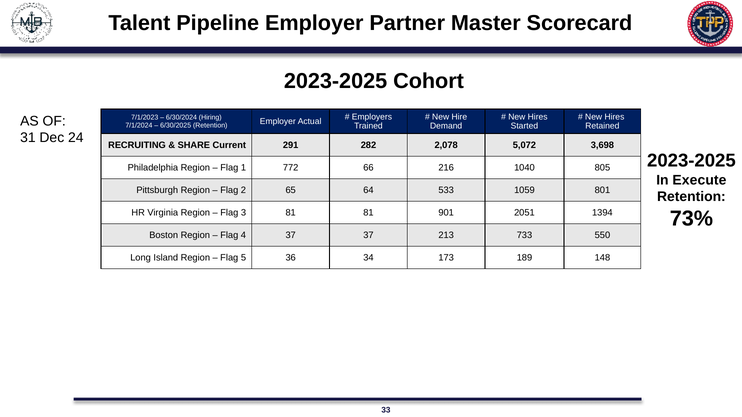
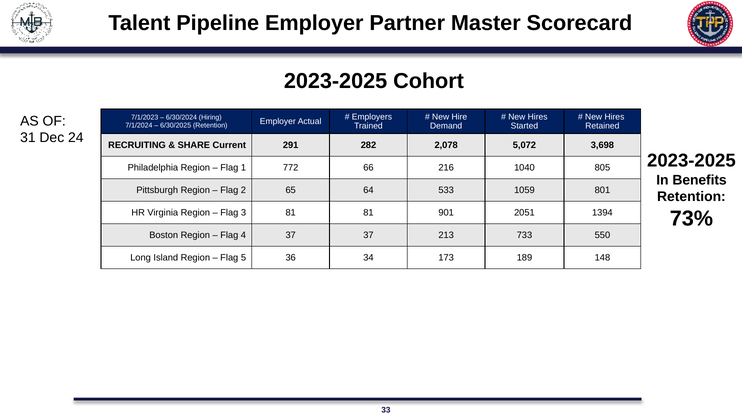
Execute: Execute -> Benefits
